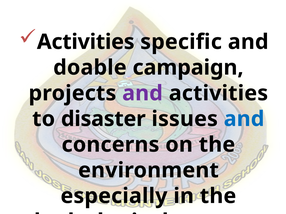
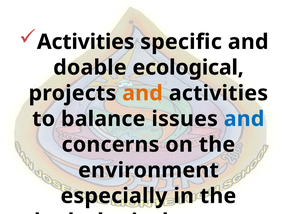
campaign: campaign -> ecological
and at (142, 93) colour: purple -> orange
disaster: disaster -> balance
